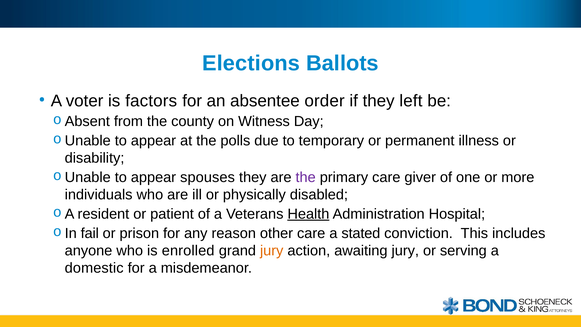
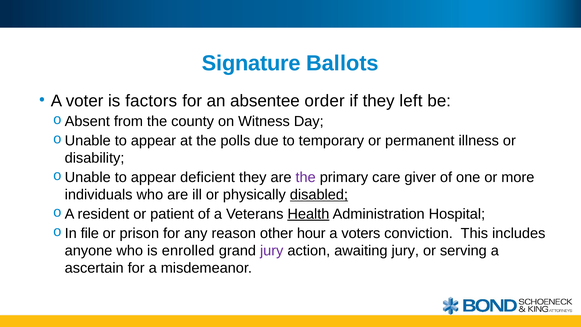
Elections: Elections -> Signature
spouses: spouses -> deficient
disabled underline: none -> present
fail: fail -> file
other care: care -> hour
stated: stated -> voters
jury at (272, 251) colour: orange -> purple
domestic: domestic -> ascertain
